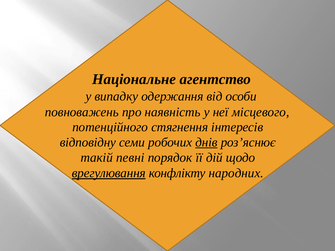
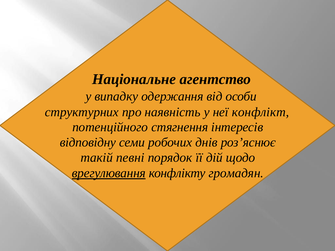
повноважень: повноважень -> структурних
місцевого: місцевого -> конфлікт
днів underline: present -> none
народних: народних -> громадян
